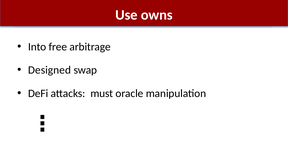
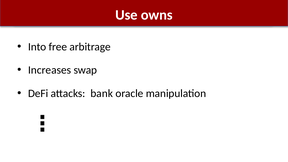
Designed: Designed -> Increases
must: must -> bank
